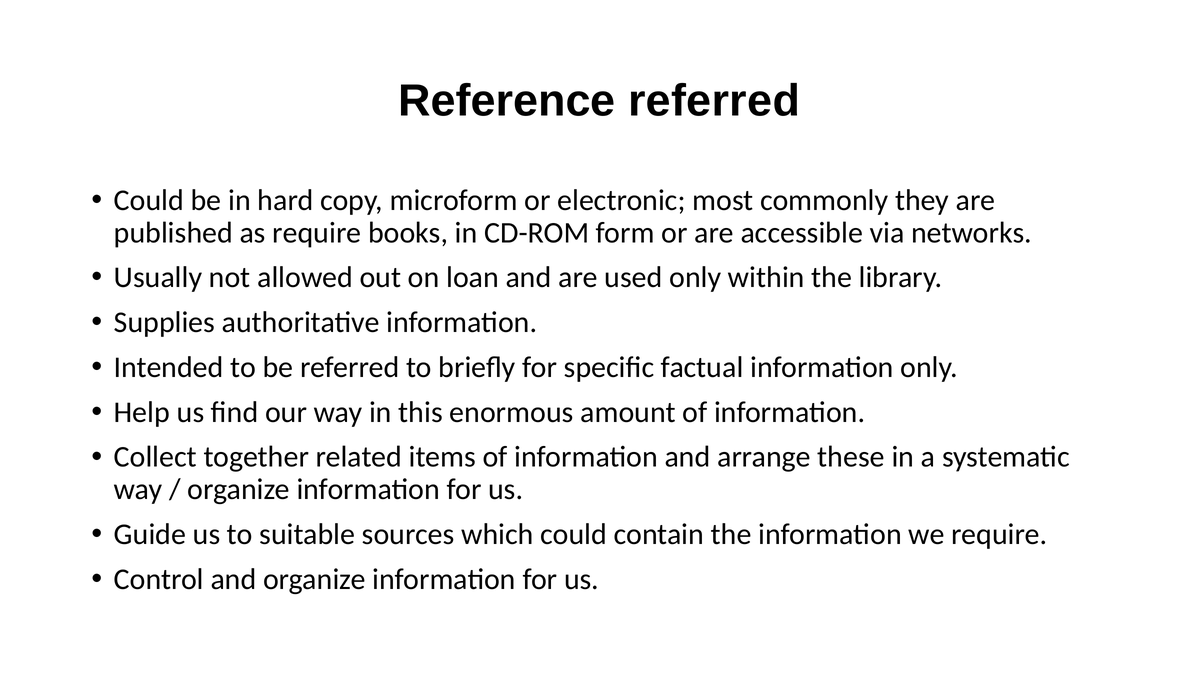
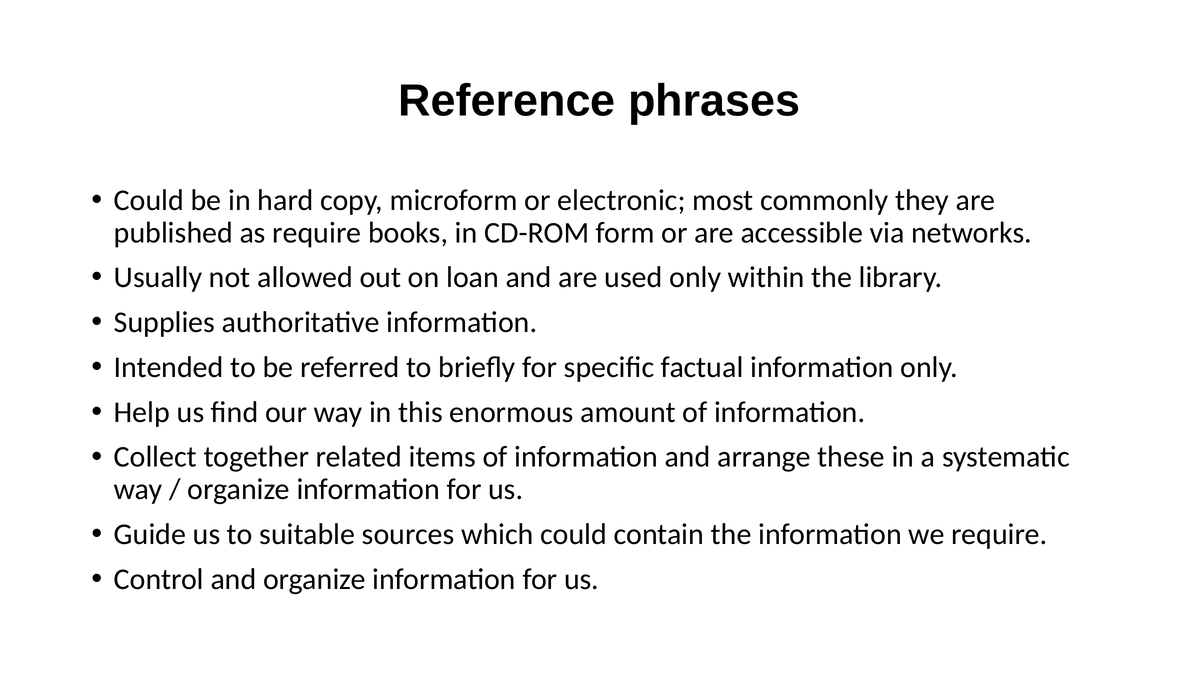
Reference referred: referred -> phrases
